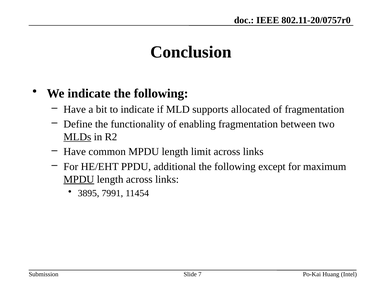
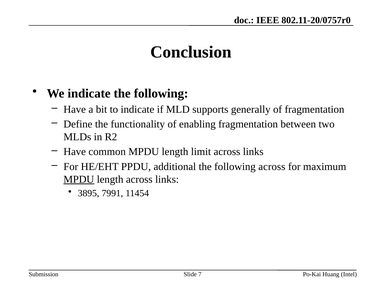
allocated: allocated -> generally
MLDs underline: present -> none
following except: except -> across
